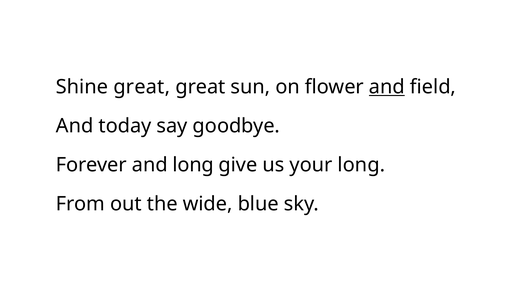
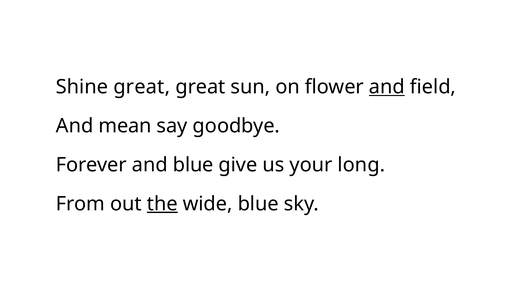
today: today -> mean
and long: long -> blue
the underline: none -> present
